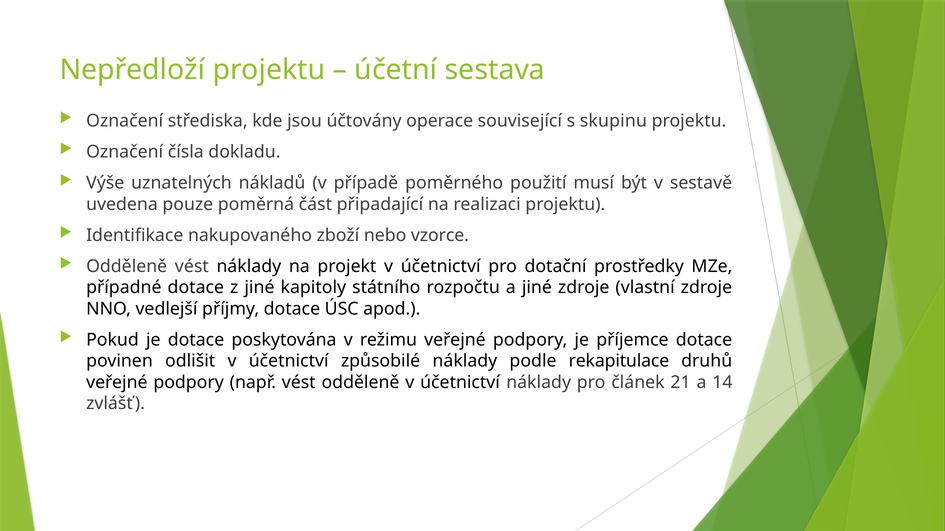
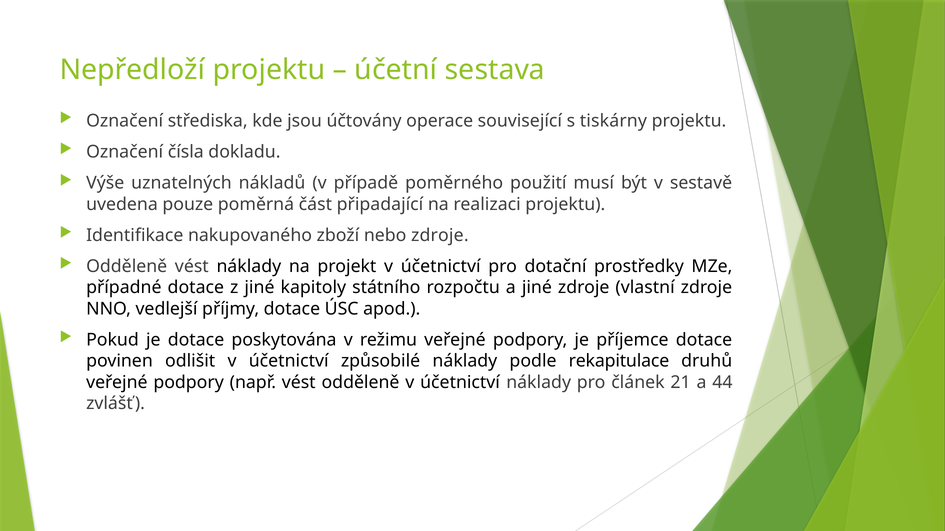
skupinu: skupinu -> tiskárny
nebo vzorce: vzorce -> zdroje
14: 14 -> 44
